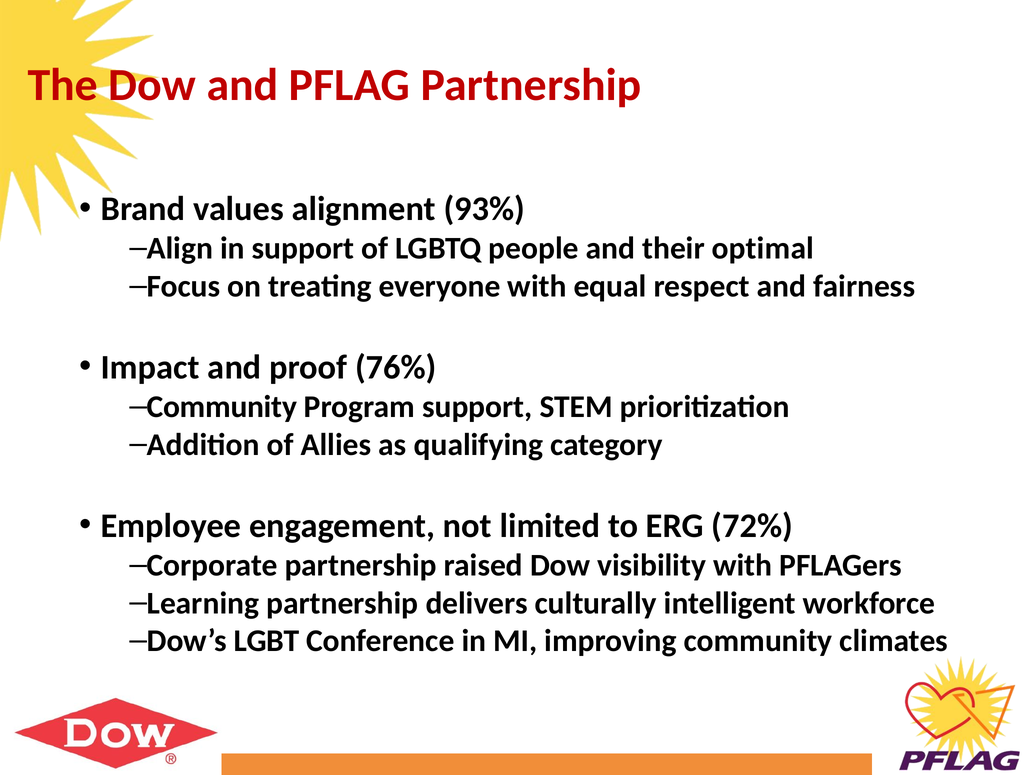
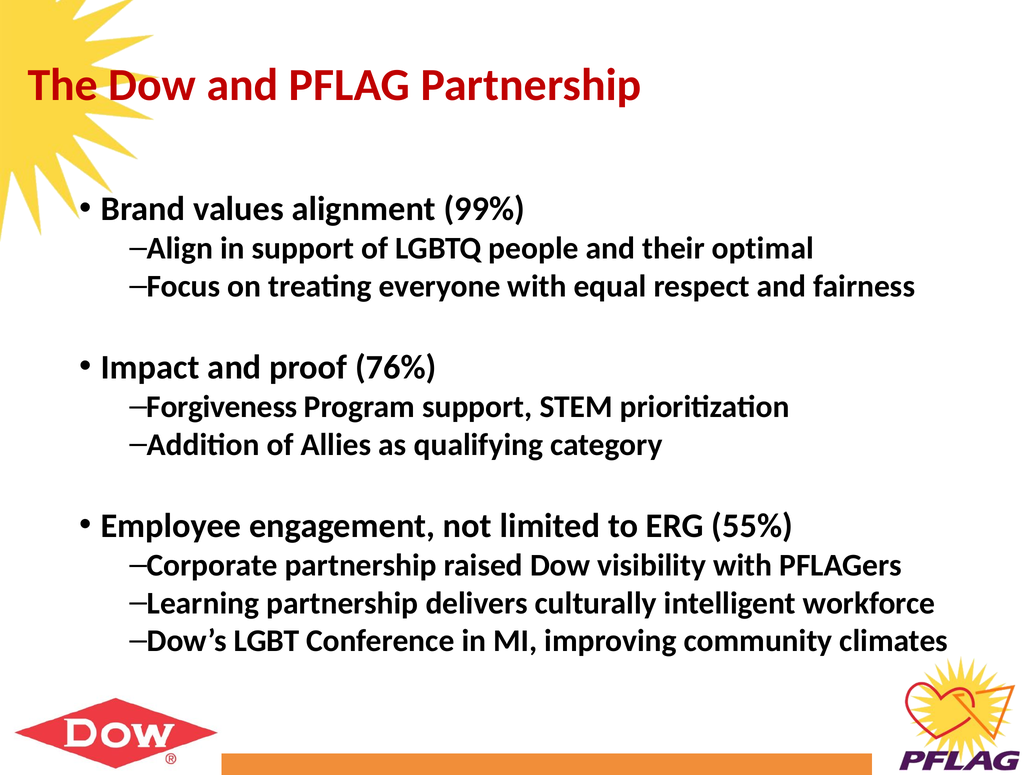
93%: 93% -> 99%
Community at (222, 407): Community -> Forgiveness
72%: 72% -> 55%
